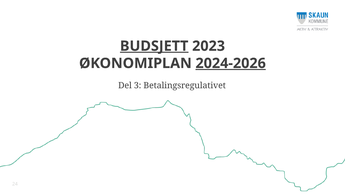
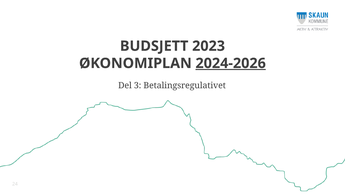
BUDSJETT underline: present -> none
